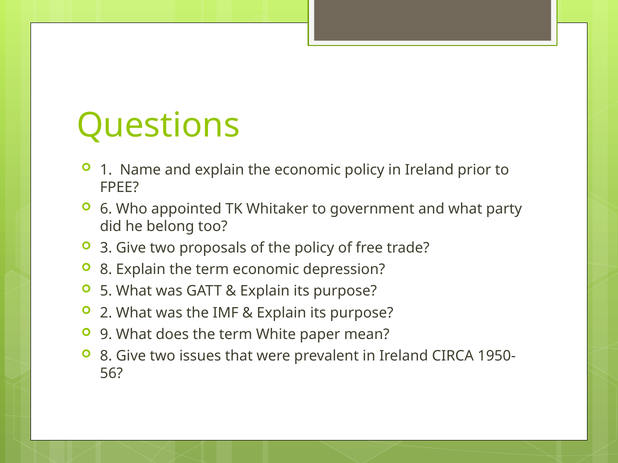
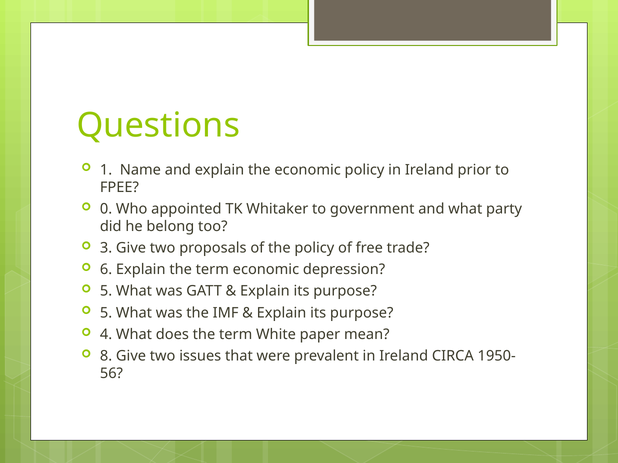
6: 6 -> 0
8 at (106, 270): 8 -> 6
2 at (106, 313): 2 -> 5
9: 9 -> 4
